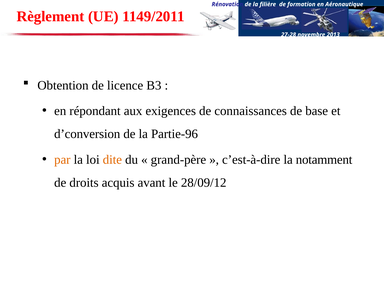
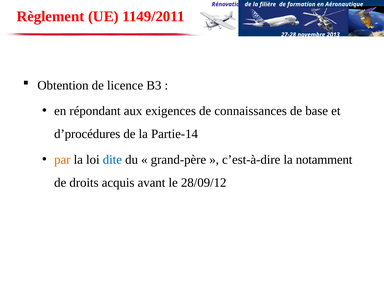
d’conversion: d’conversion -> d’procédures
Partie-96: Partie-96 -> Partie-14
dite colour: orange -> blue
